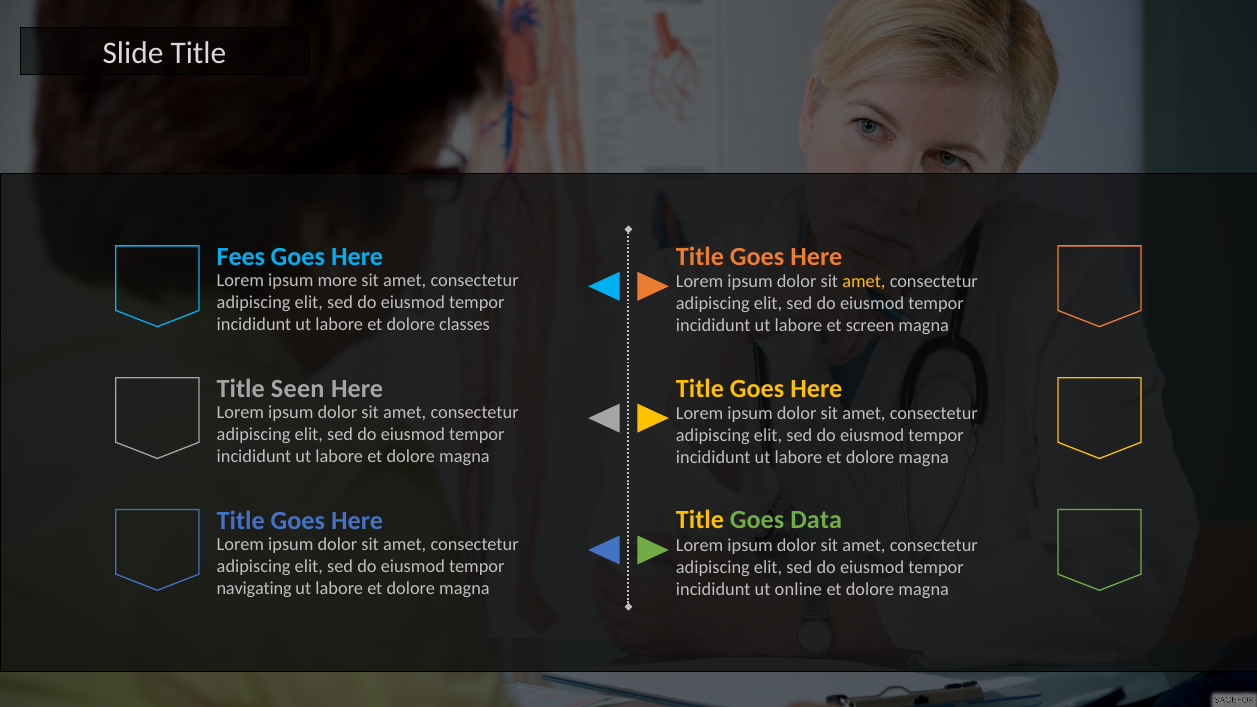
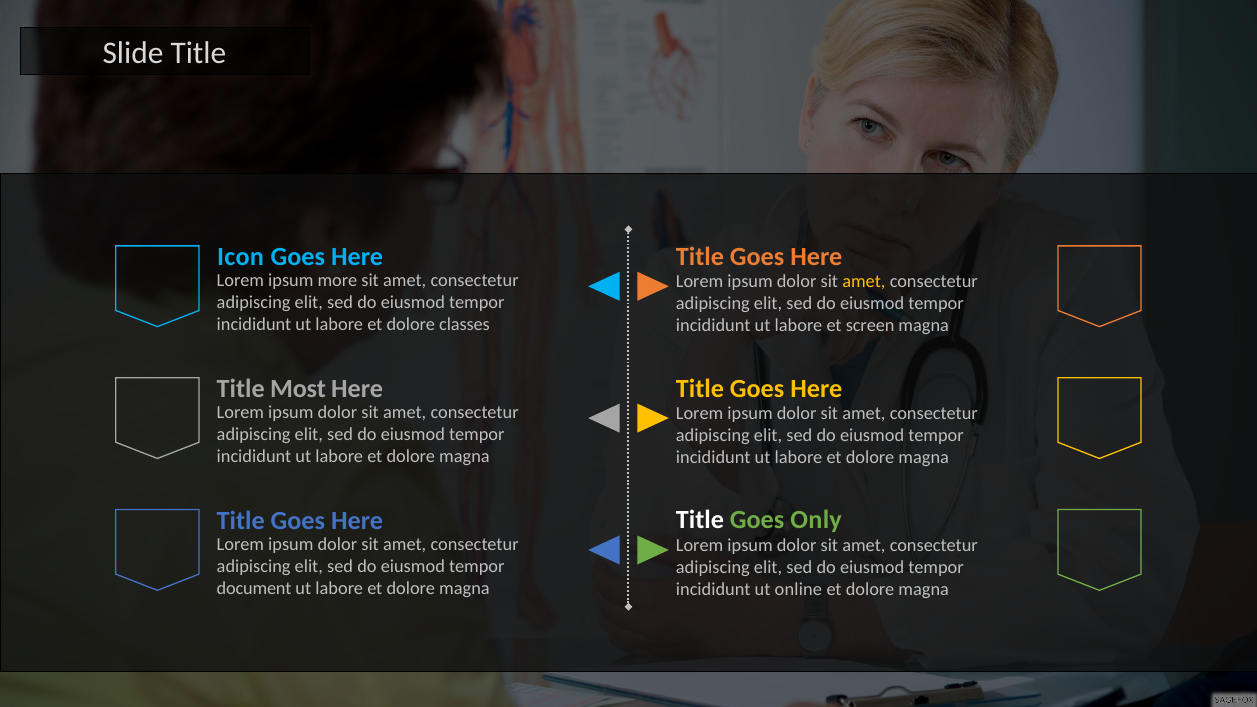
Fees: Fees -> Icon
Seen: Seen -> Most
Title at (700, 520) colour: yellow -> white
Data: Data -> Only
navigating: navigating -> document
